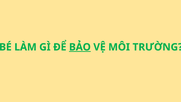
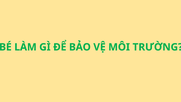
BẢO underline: present -> none
